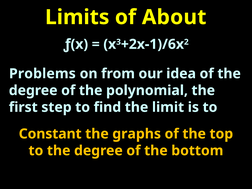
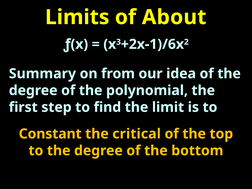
Problems: Problems -> Summary
graphs: graphs -> critical
